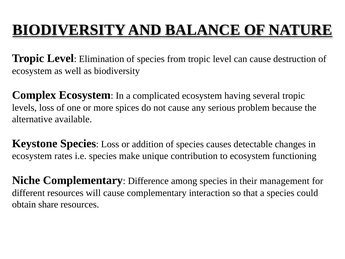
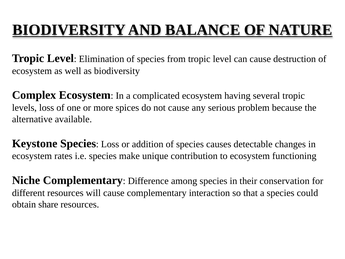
management: management -> conservation
